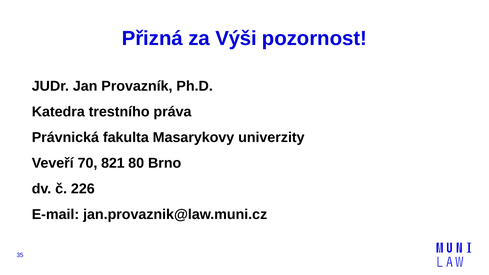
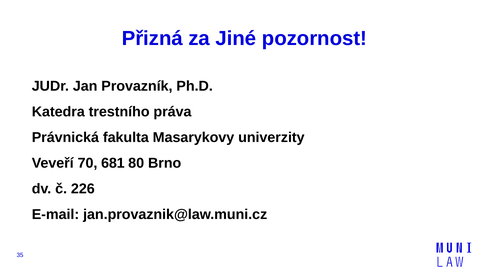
Výši: Výši -> Jiné
821: 821 -> 681
